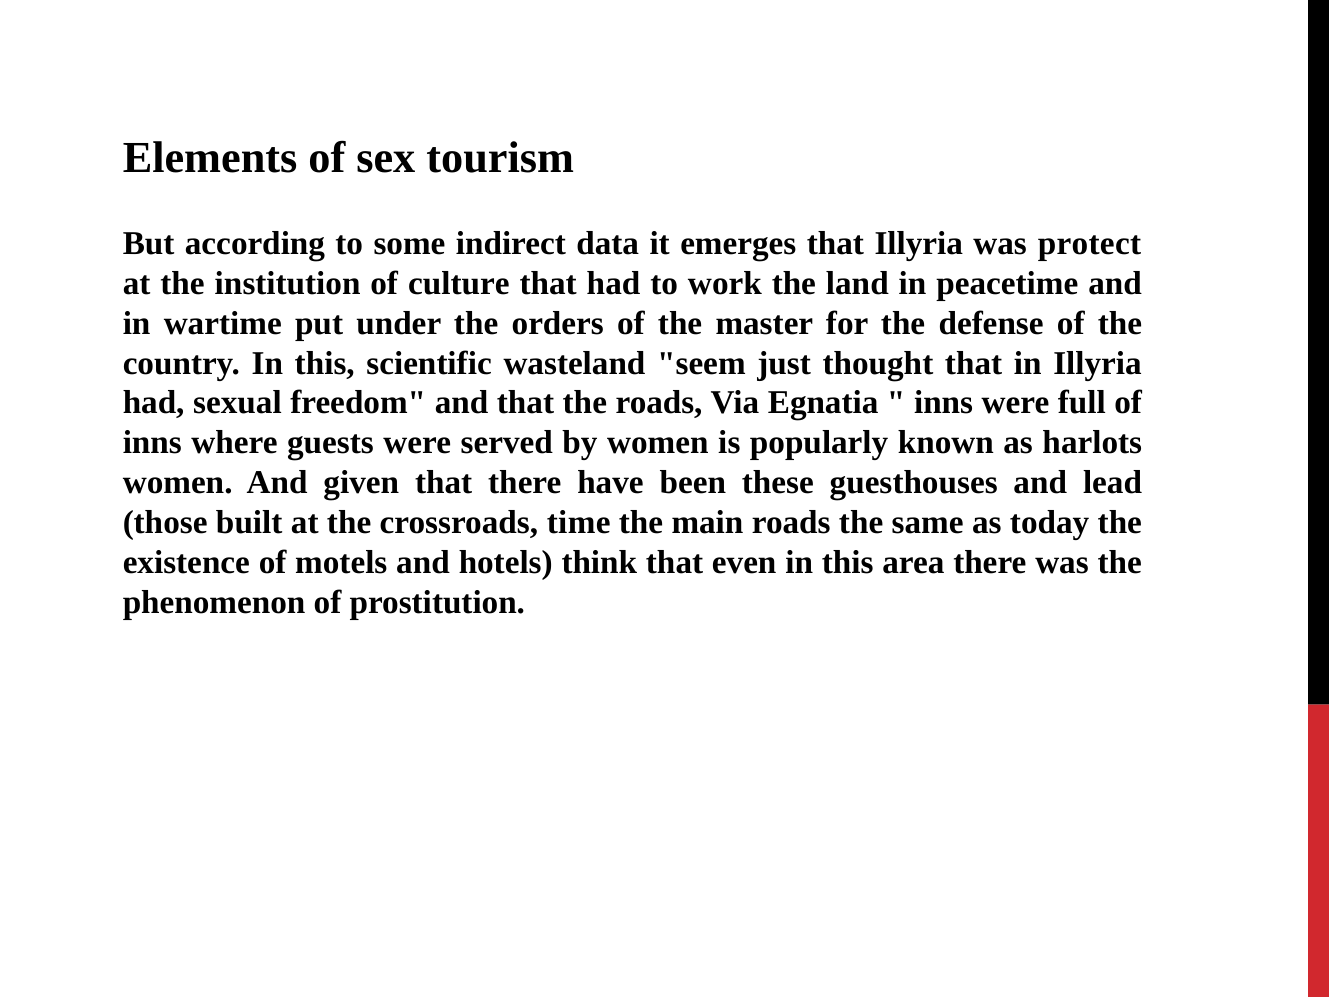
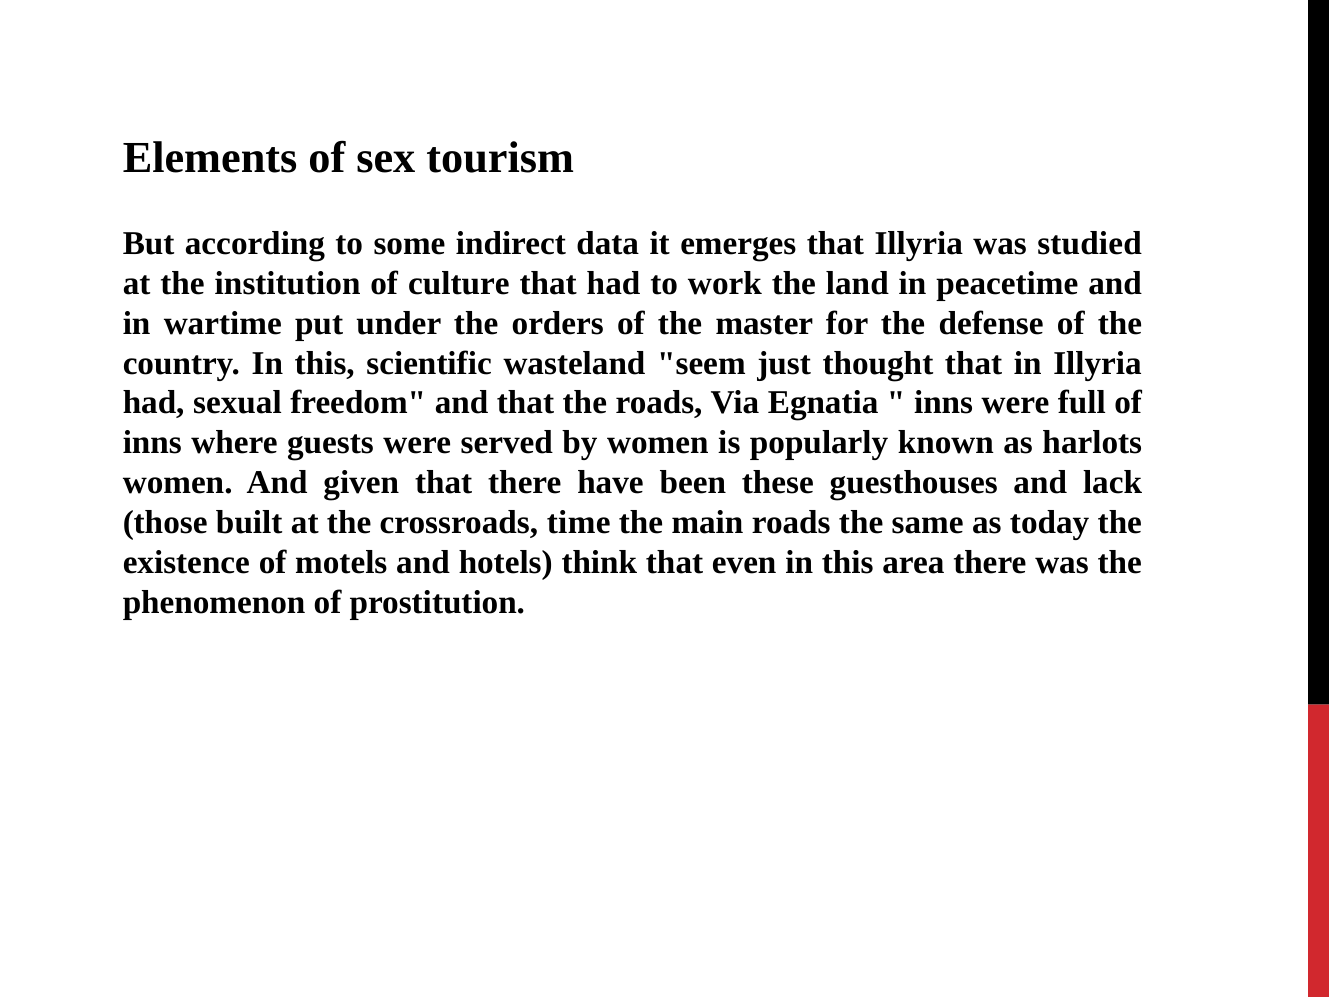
protect: protect -> studied
lead: lead -> lack
